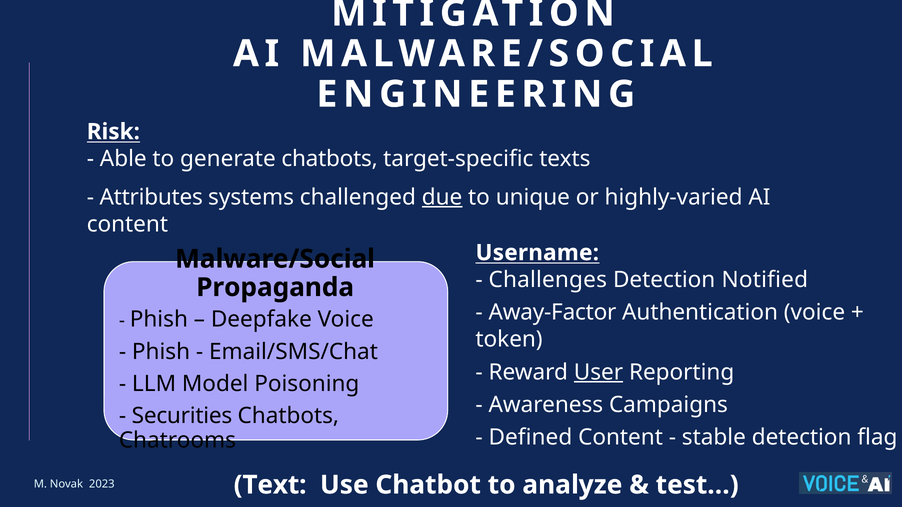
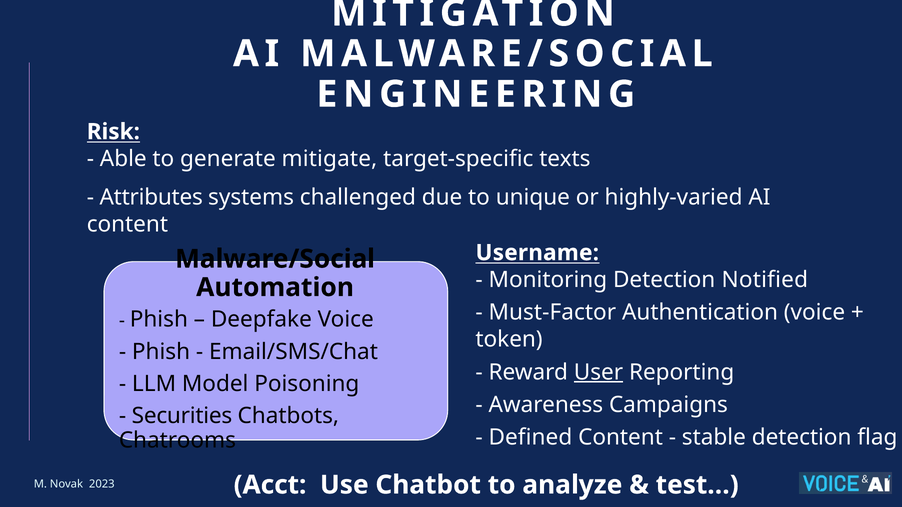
generate chatbots: chatbots -> mitigate
due underline: present -> none
Challenges: Challenges -> Monitoring
Propaganda: Propaganda -> Automation
Away-Factor: Away-Factor -> Must-Factor
Text: Text -> Acct
